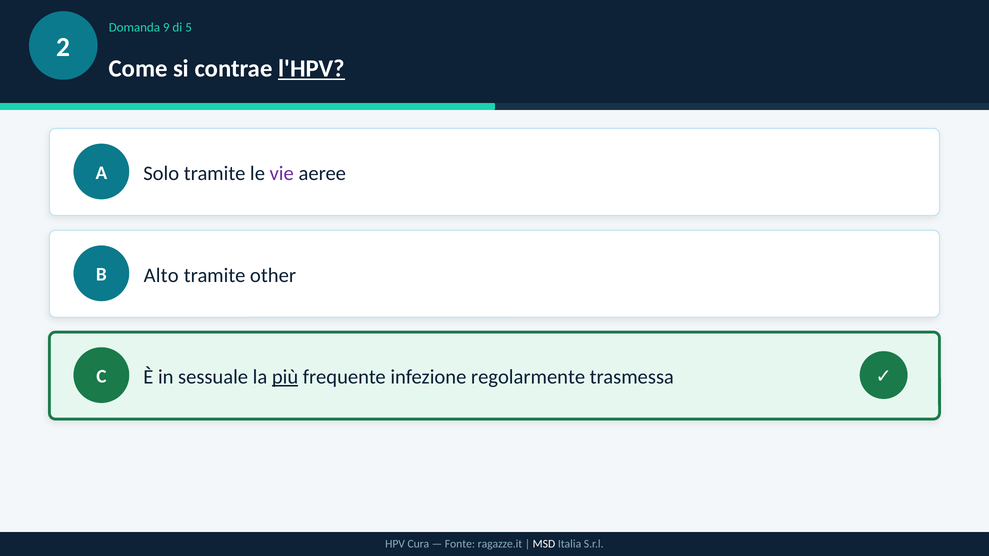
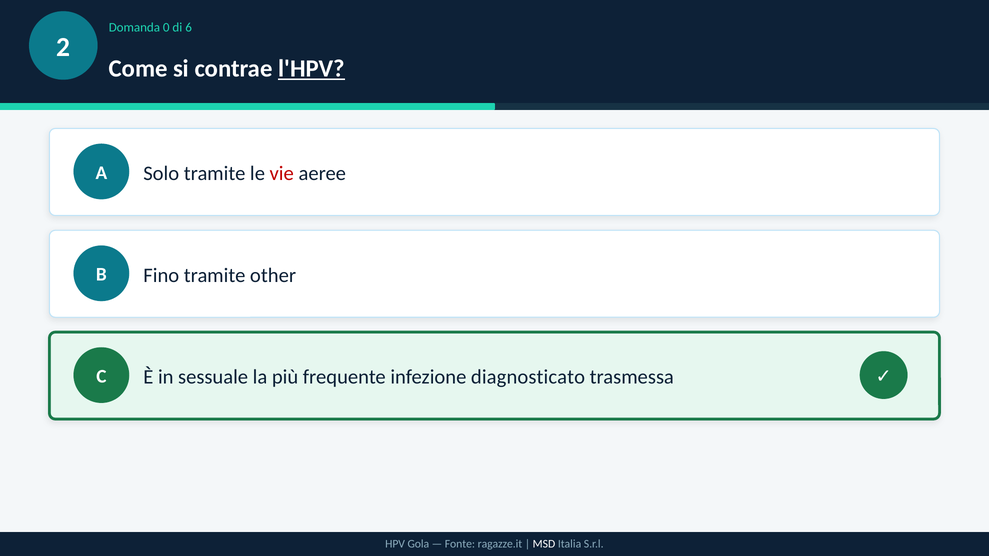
9: 9 -> 0
5: 5 -> 6
vie colour: purple -> red
Alto: Alto -> Fino
più underline: present -> none
regolarmente: regolarmente -> diagnosticato
Cura: Cura -> Gola
